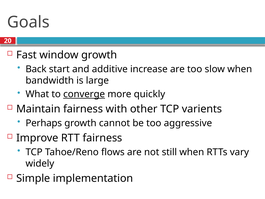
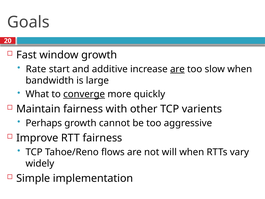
Back: Back -> Rate
are at (177, 69) underline: none -> present
still: still -> will
